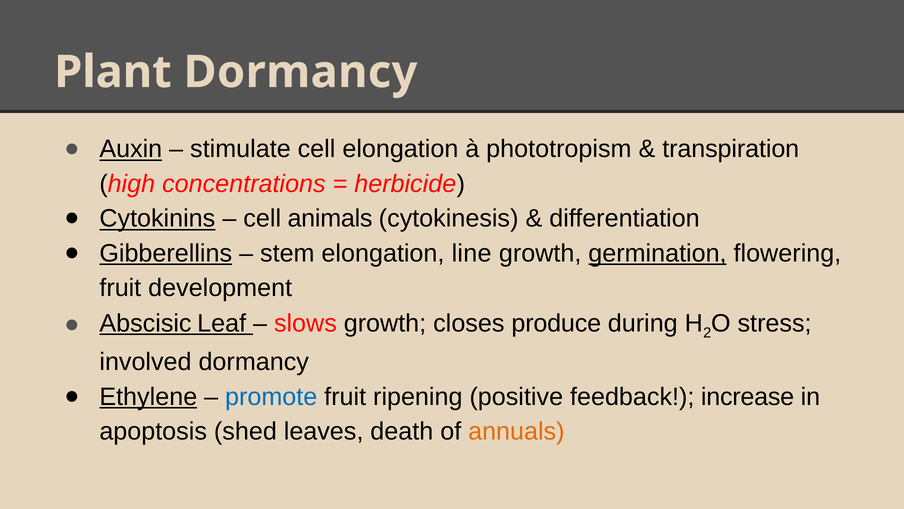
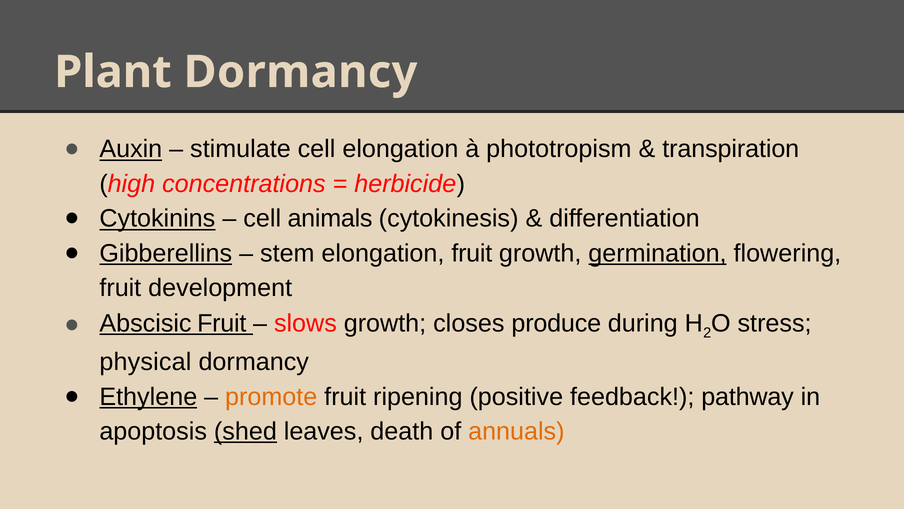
elongation line: line -> fruit
Abscisic Leaf: Leaf -> Fruit
involved: involved -> physical
promote colour: blue -> orange
increase: increase -> pathway
shed underline: none -> present
